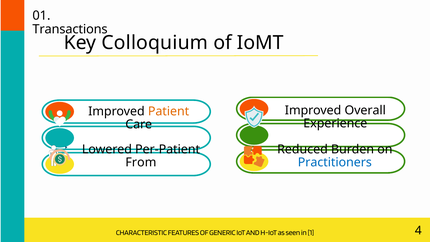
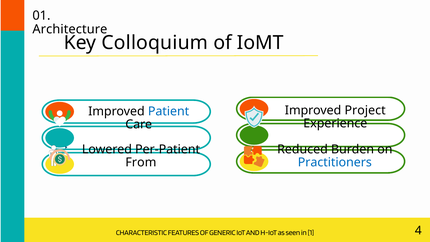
Transactions: Transactions -> Architecture
Overall: Overall -> Project
Patient colour: orange -> blue
